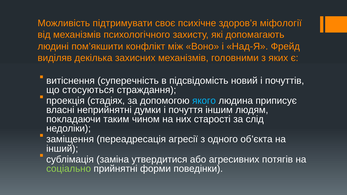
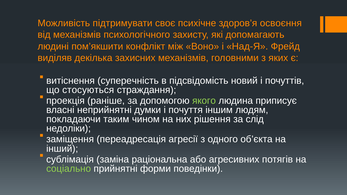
міфології: міфології -> освоєння
стадіях: стадіях -> раніше
якого colour: light blue -> light green
старості: старості -> рішення
утвердитися: утвердитися -> раціональна
